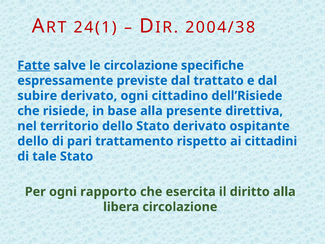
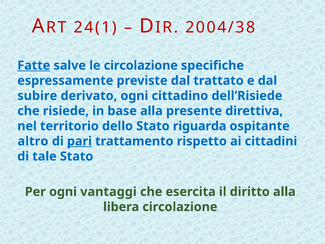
Stato derivato: derivato -> riguarda
dello at (33, 141): dello -> altro
pari underline: none -> present
rapporto: rapporto -> vantaggi
